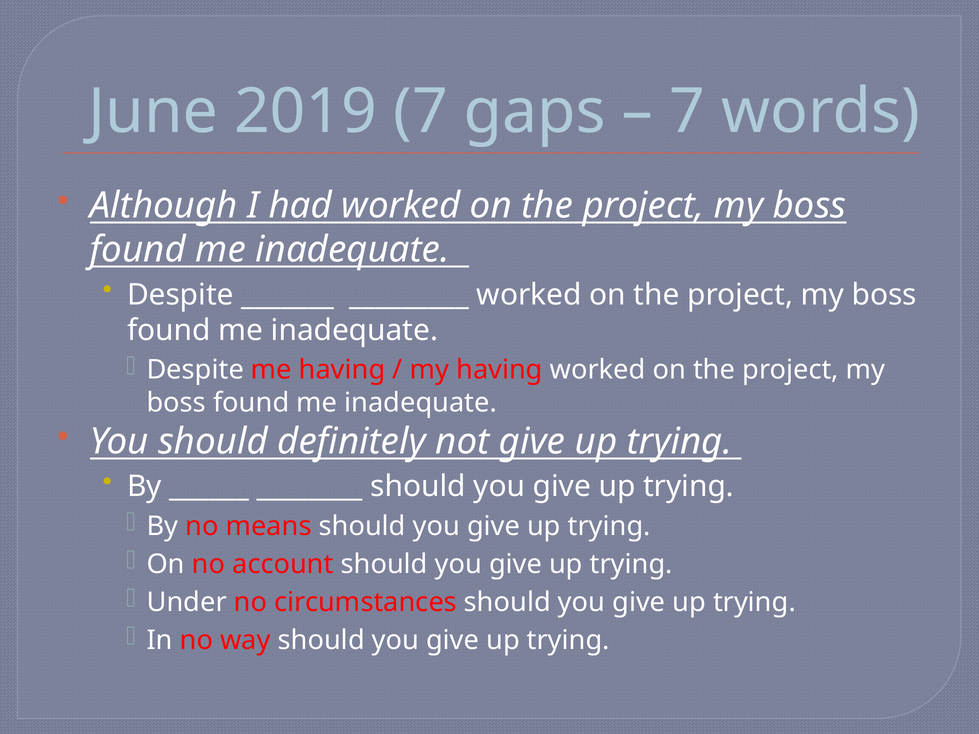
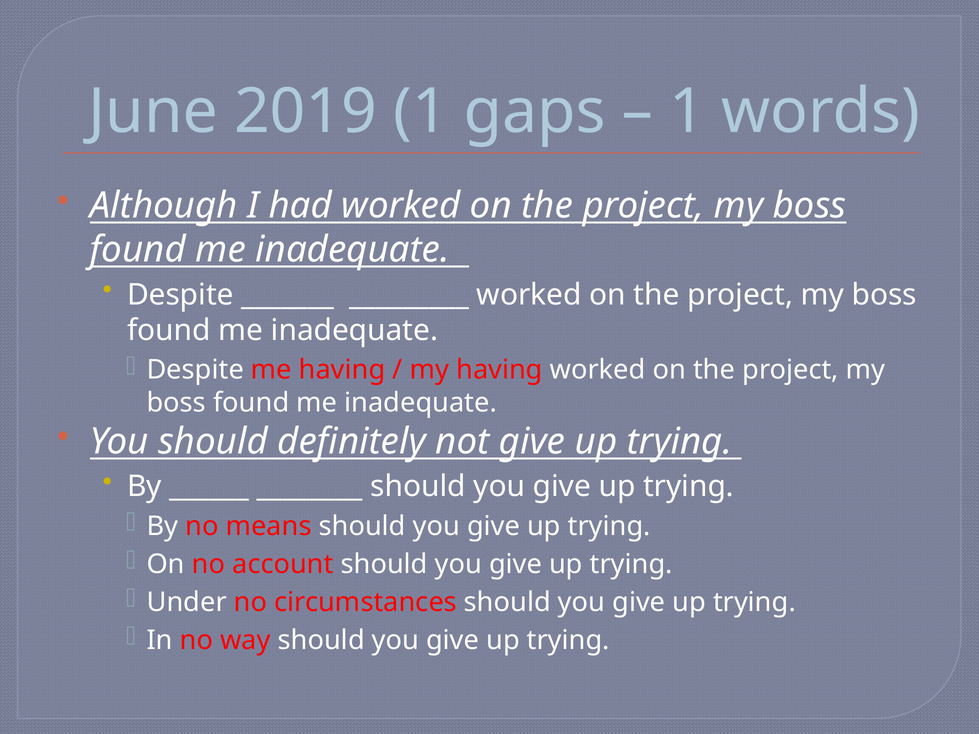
2019 7: 7 -> 1
7 at (687, 111): 7 -> 1
